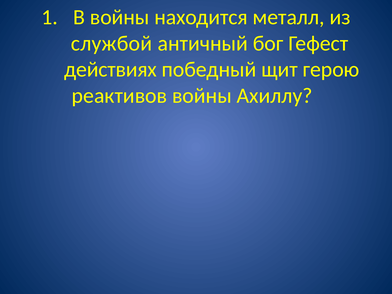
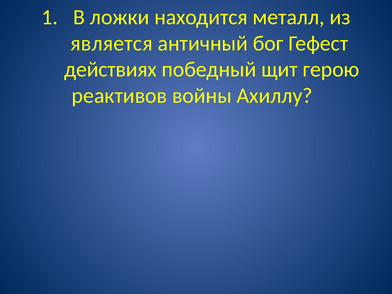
В войны: войны -> ложки
службой: службой -> является
